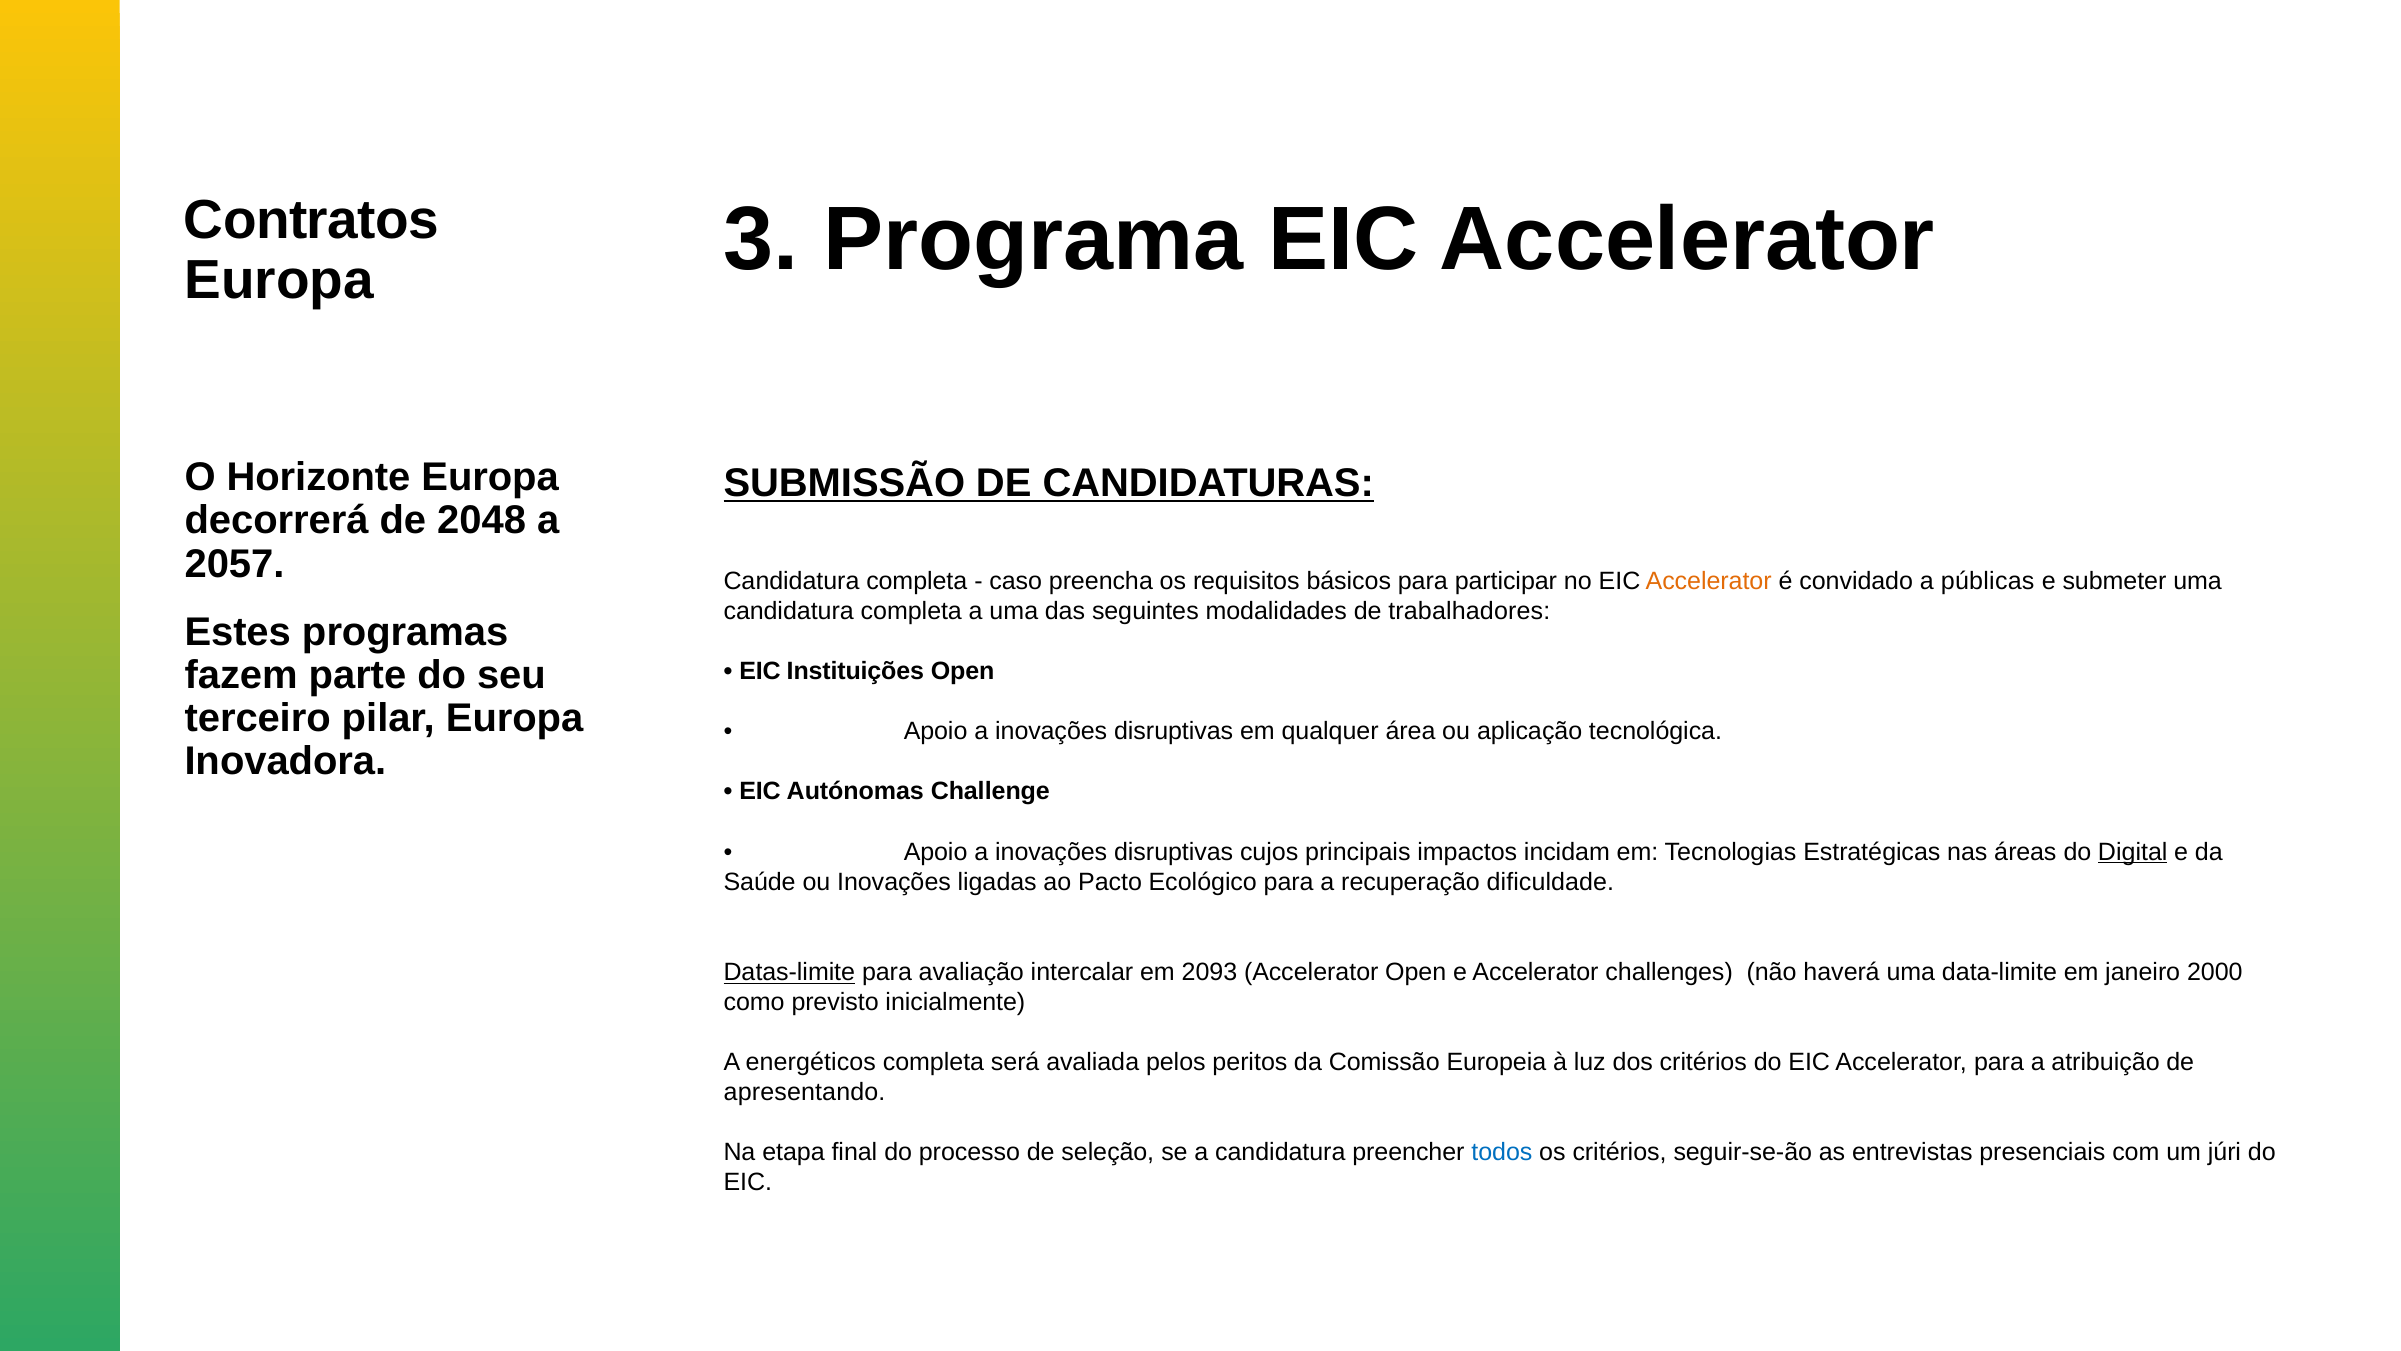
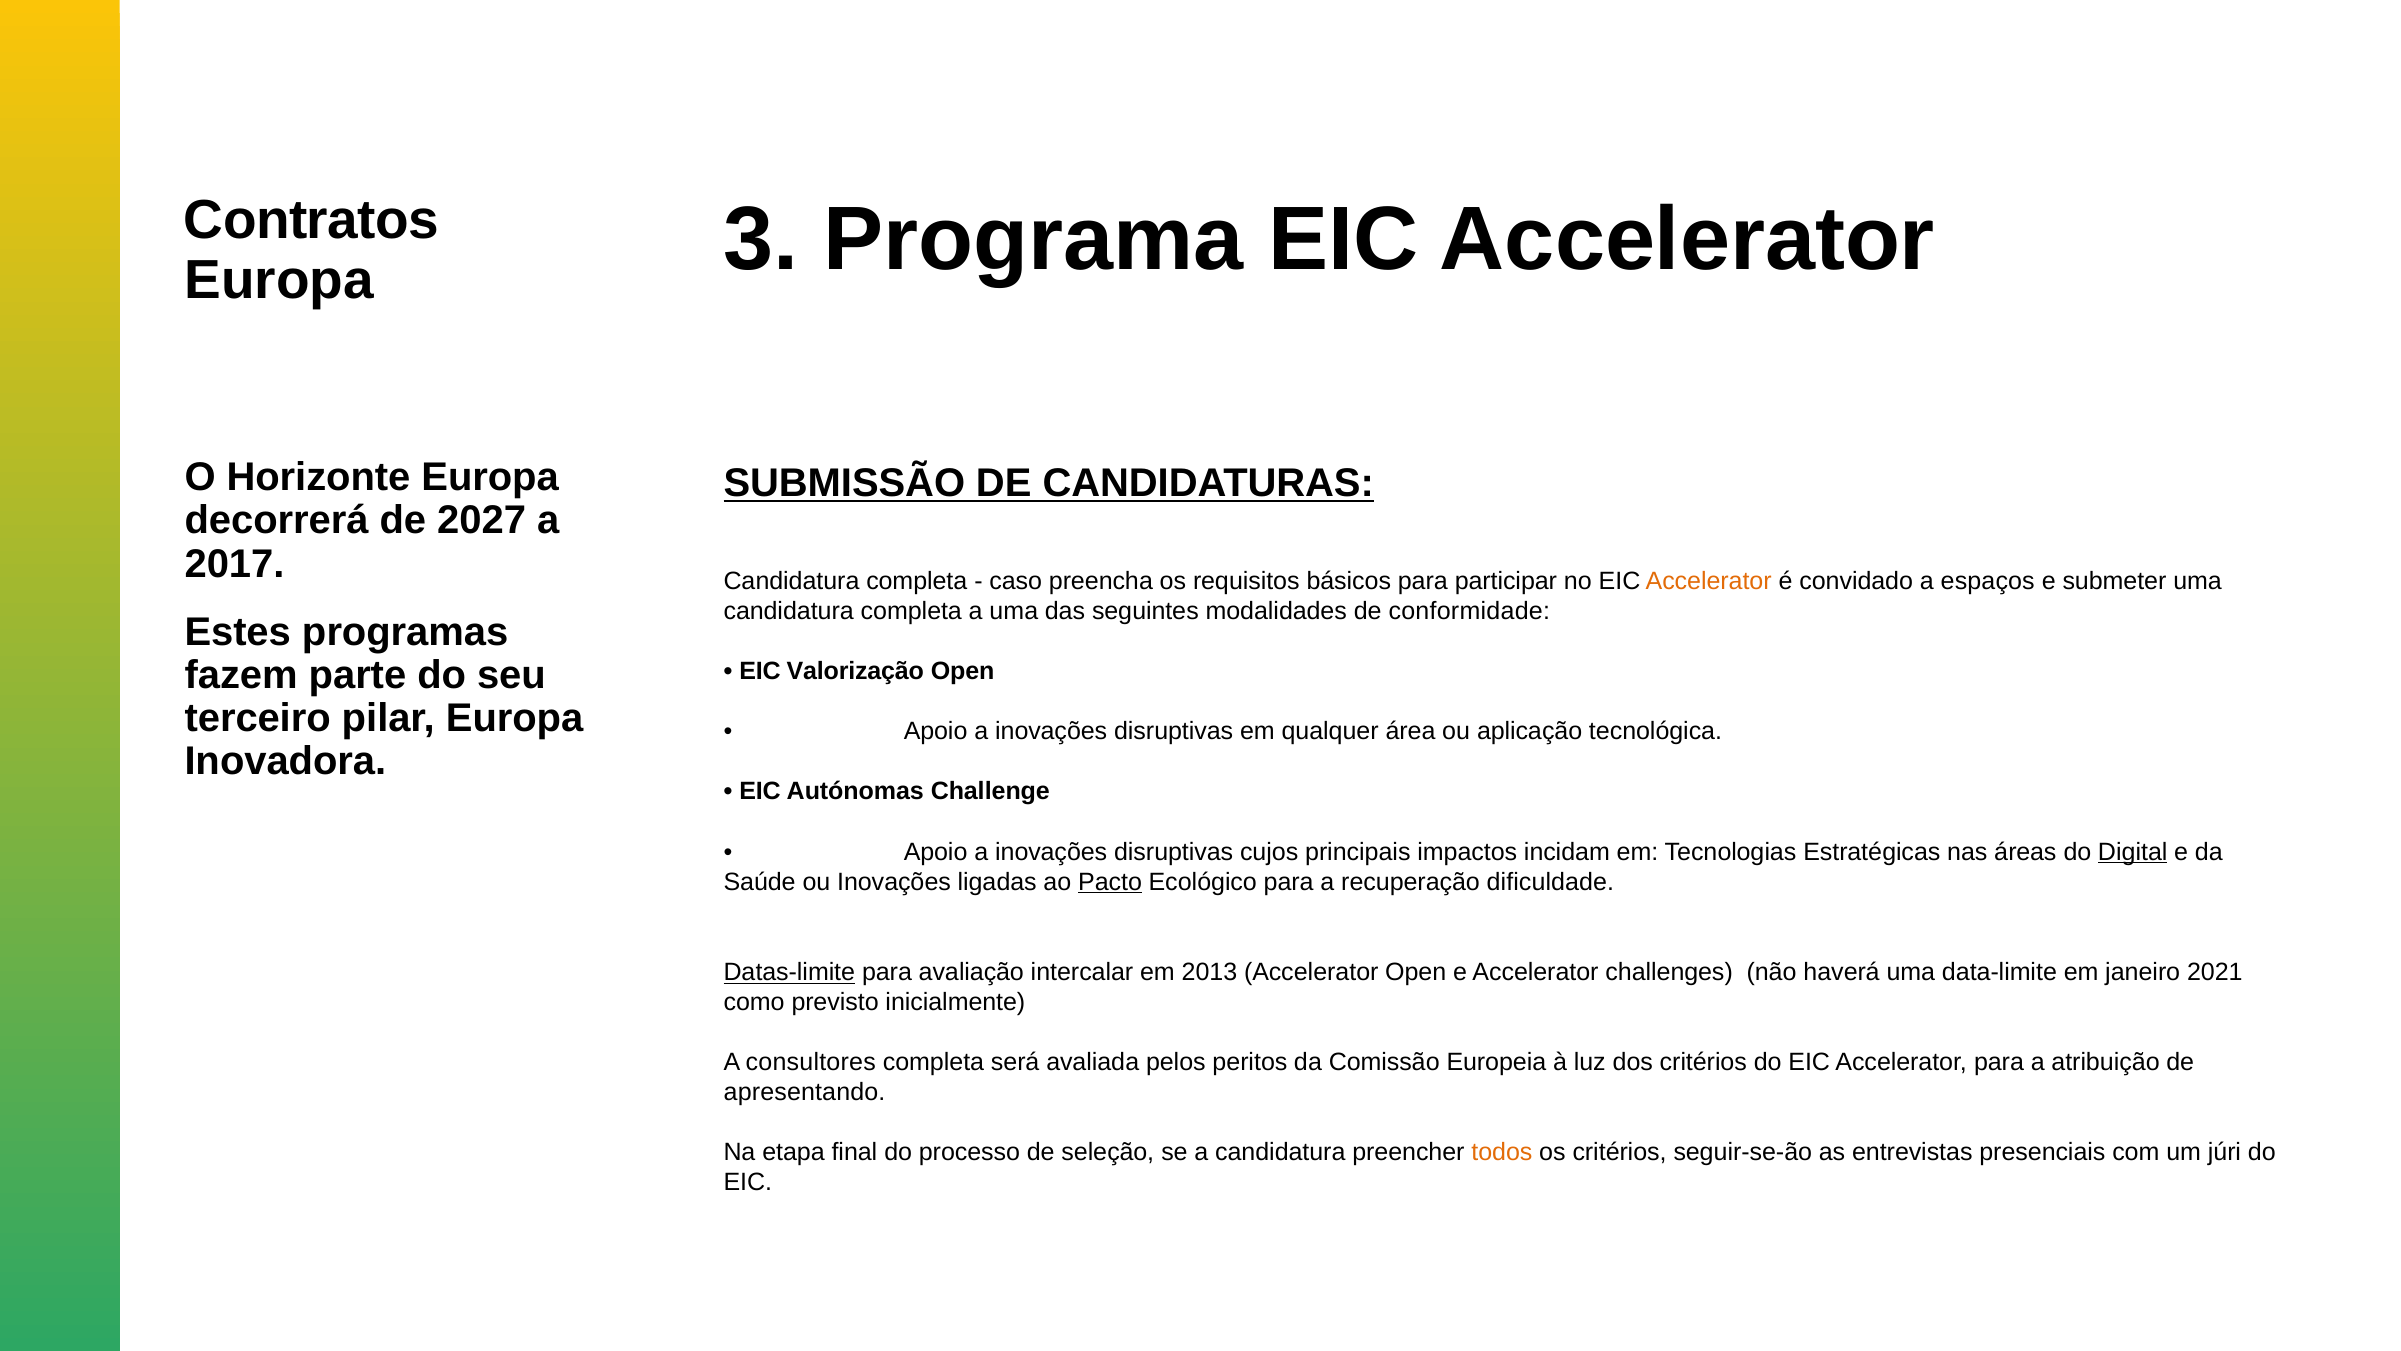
2048: 2048 -> 2027
2057: 2057 -> 2017
públicas: públicas -> espaços
trabalhadores: trabalhadores -> conformidade
Instituições: Instituições -> Valorização
Pacto underline: none -> present
2093: 2093 -> 2013
2000: 2000 -> 2021
energéticos: energéticos -> consultores
todos colour: blue -> orange
